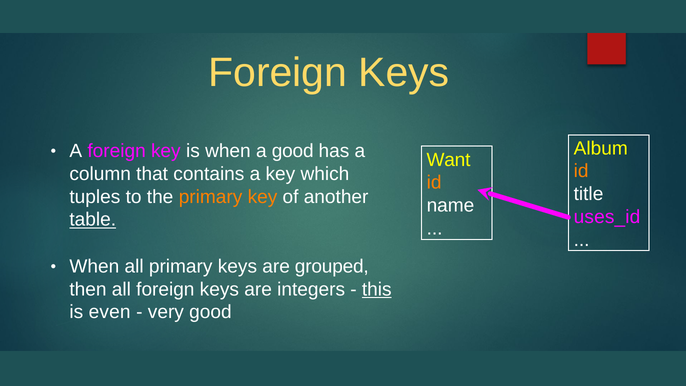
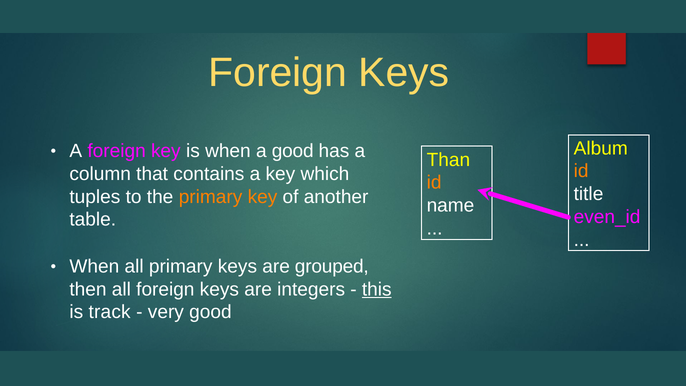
Want: Want -> Than
uses_id: uses_id -> even_id
table underline: present -> none
even: even -> track
